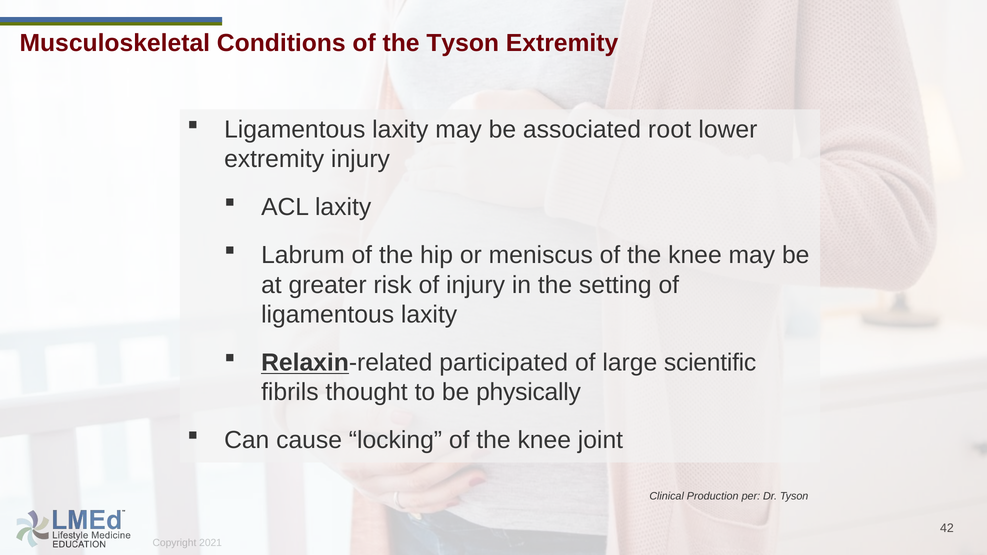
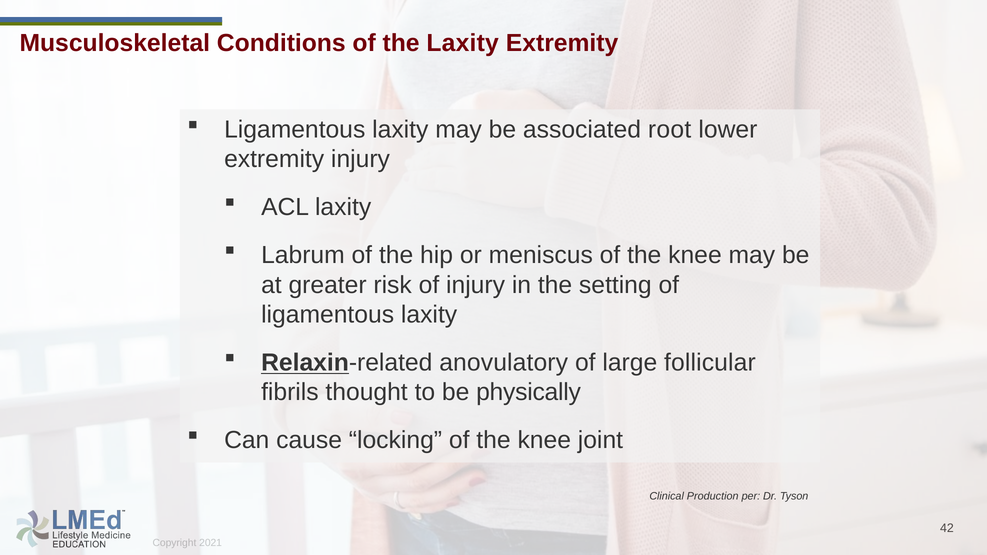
the Tyson: Tyson -> Laxity
participated: participated -> anovulatory
scientific: scientific -> follicular
